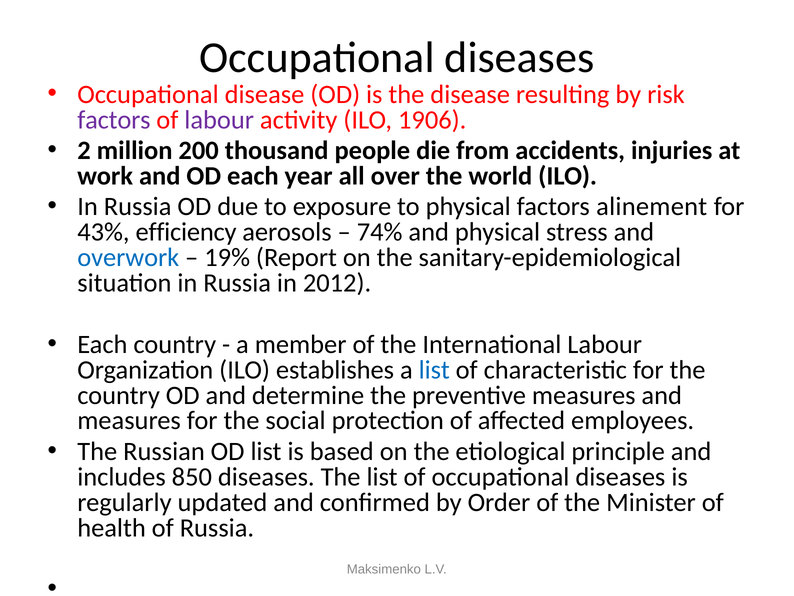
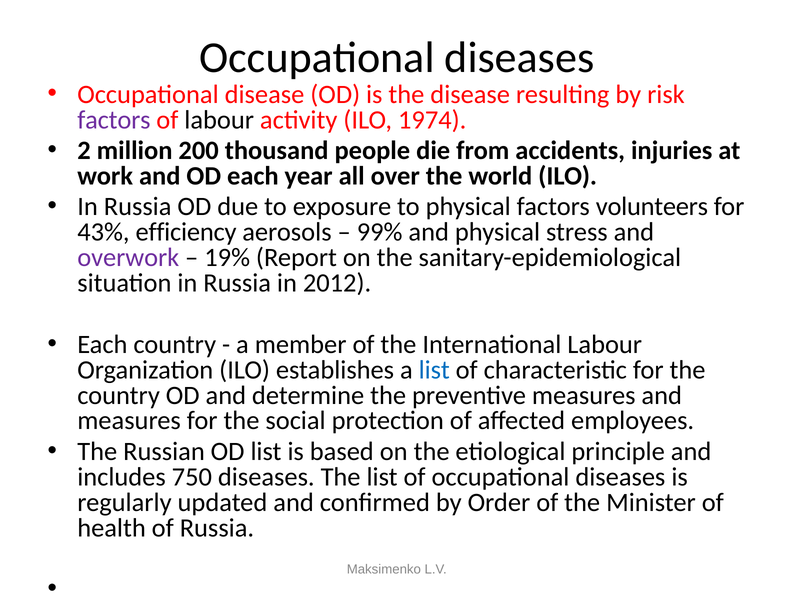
labour at (219, 120) colour: purple -> black
1906: 1906 -> 1974
alinement: alinement -> volunteers
74%: 74% -> 99%
overwork colour: blue -> purple
850: 850 -> 750
